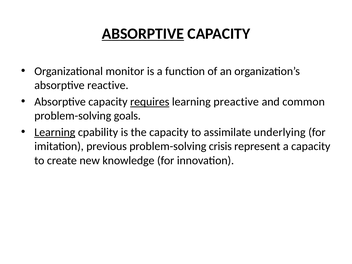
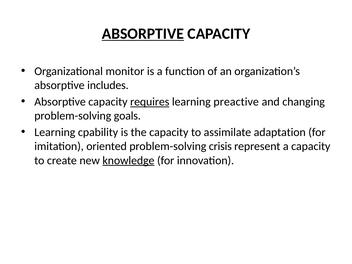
reactive: reactive -> includes
common: common -> changing
Learning at (55, 132) underline: present -> none
underlying: underlying -> adaptation
previous: previous -> oriented
knowledge underline: none -> present
